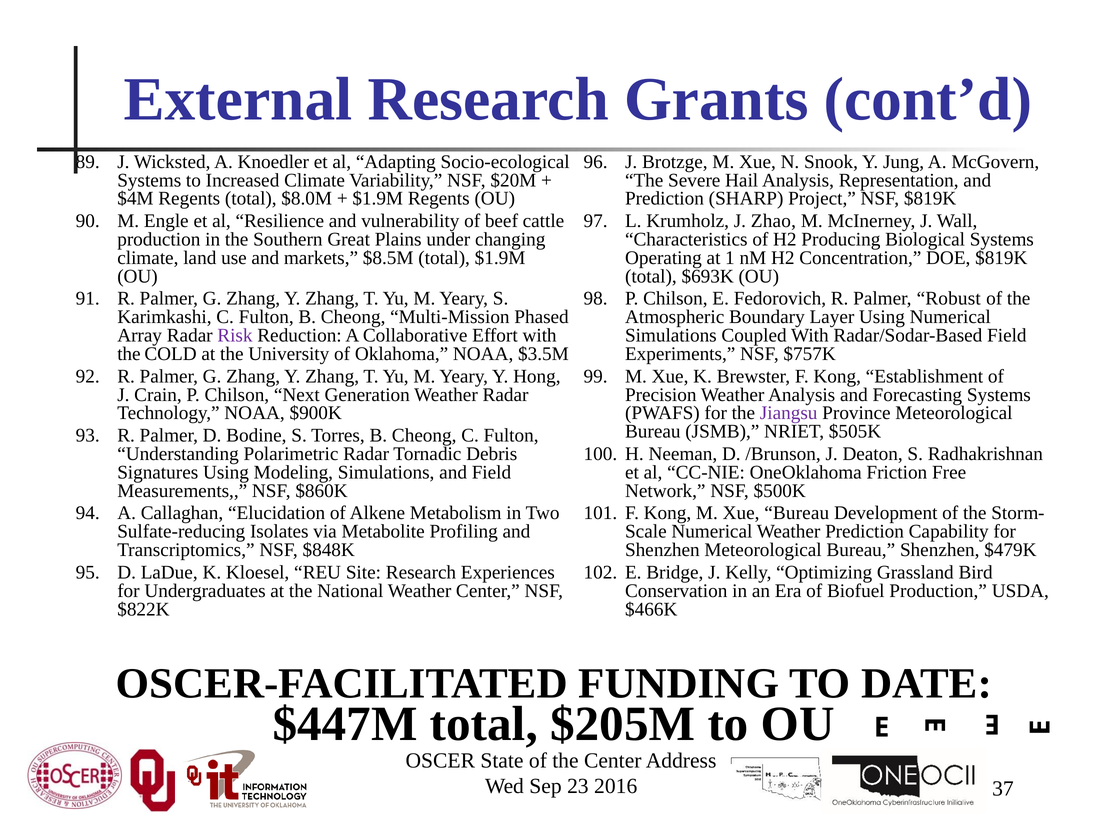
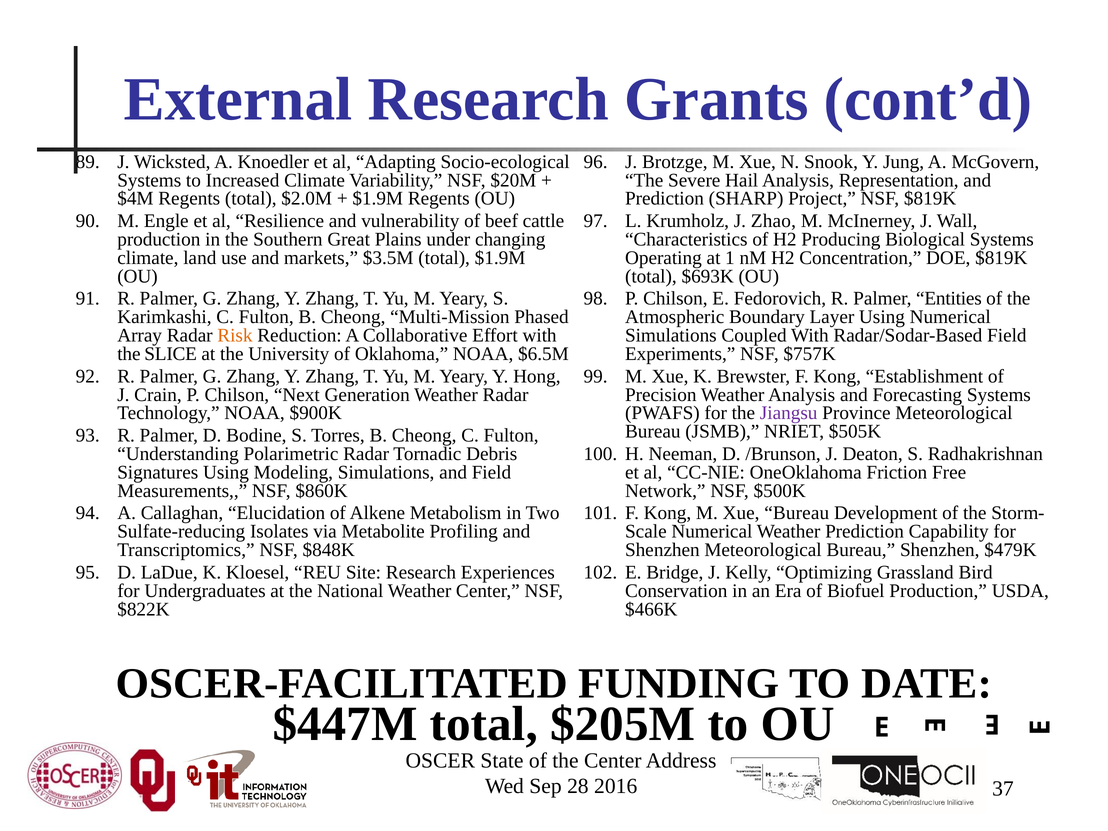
$8.0M: $8.0M -> $2.0M
$8.5M: $8.5M -> $3.5M
Robust: Robust -> Entities
Risk colour: purple -> orange
COLD: COLD -> SLICE
$3.5M: $3.5M -> $6.5M
23: 23 -> 28
